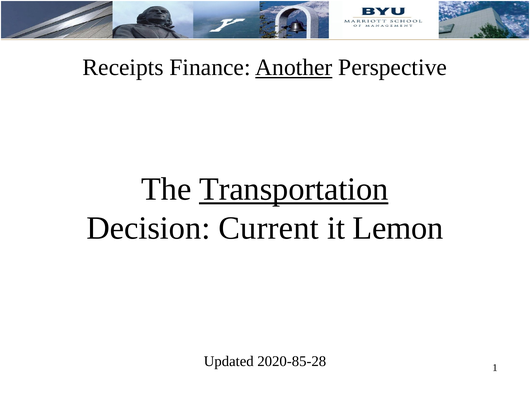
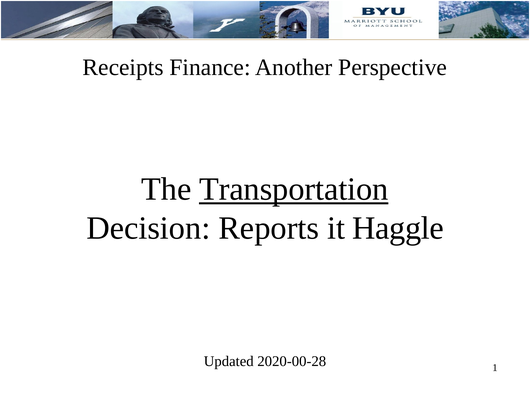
Another underline: present -> none
Current: Current -> Reports
Lemon: Lemon -> Haggle
2020-85-28: 2020-85-28 -> 2020-00-28
